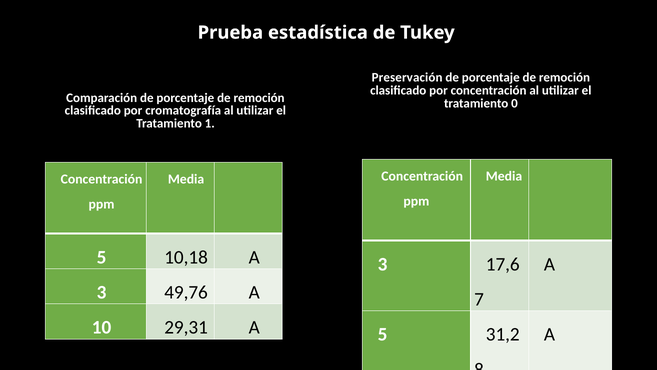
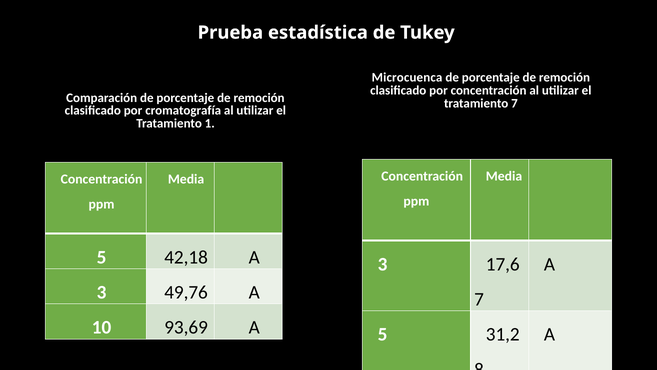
Preservación: Preservación -> Microcuenca
tratamiento 0: 0 -> 7
10,18: 10,18 -> 42,18
29,31: 29,31 -> 93,69
